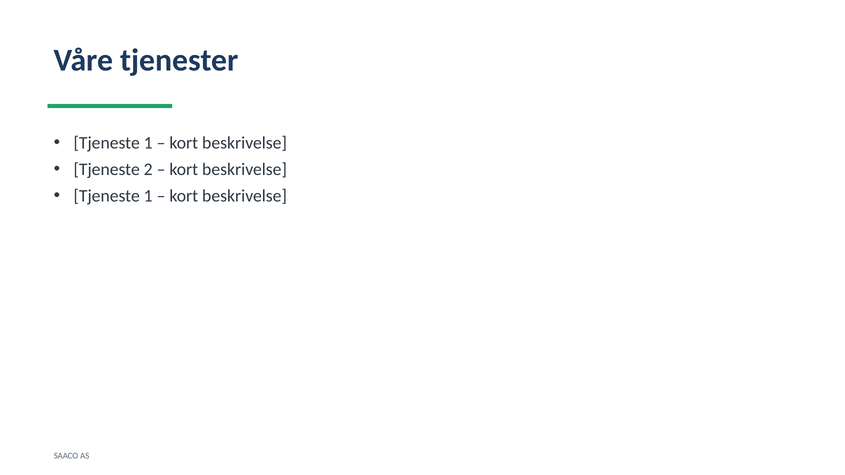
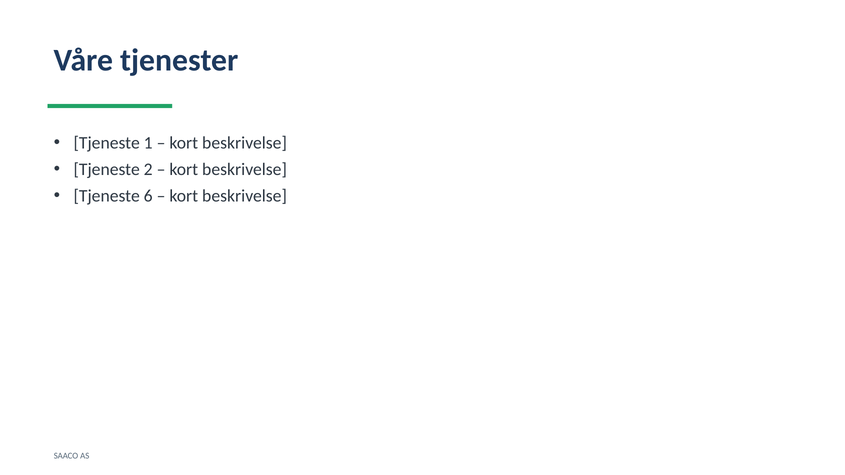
1 at (148, 196): 1 -> 6
